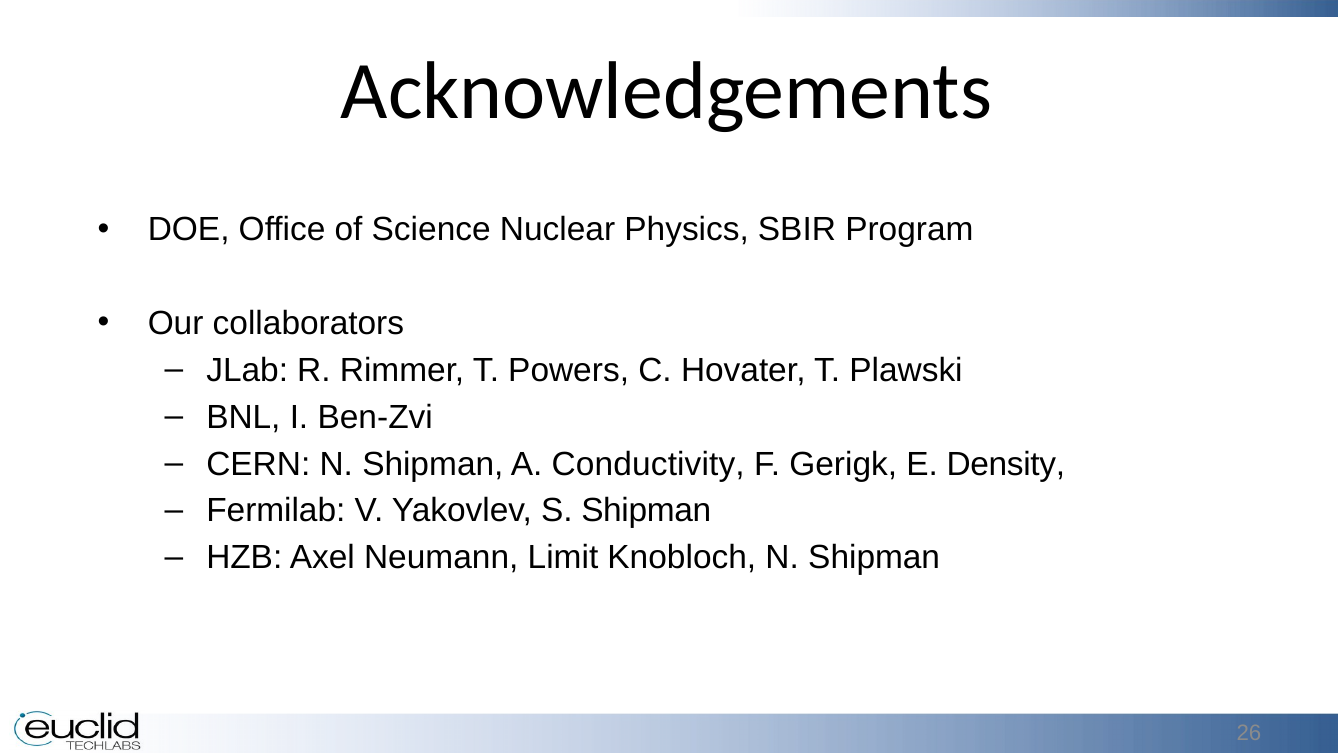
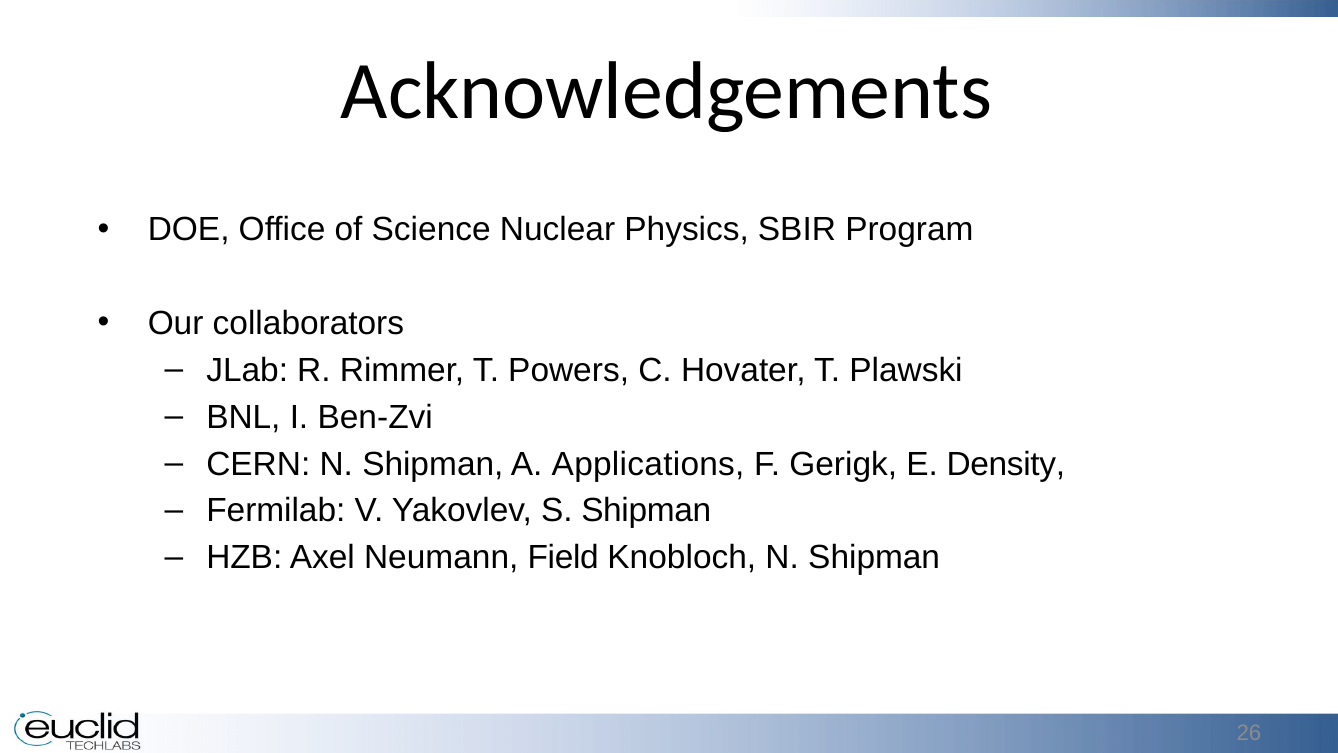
Conductivity: Conductivity -> Applications
Limit: Limit -> Field
